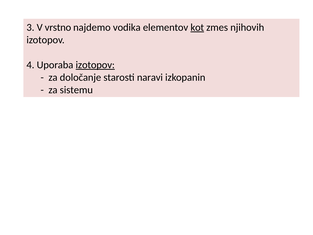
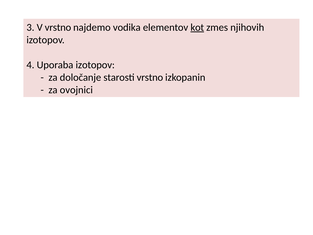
izotopov at (95, 65) underline: present -> none
starosti naravi: naravi -> vrstno
sistemu: sistemu -> ovojnici
